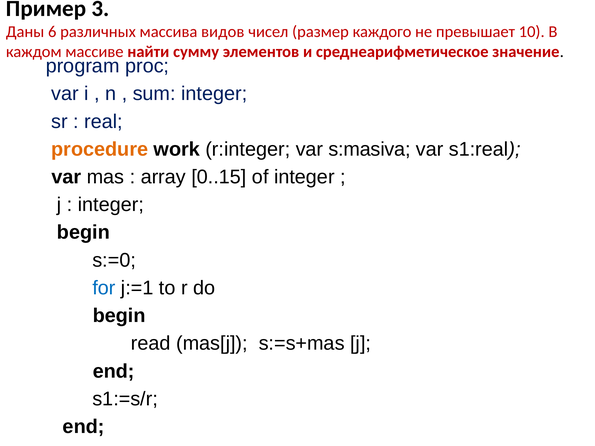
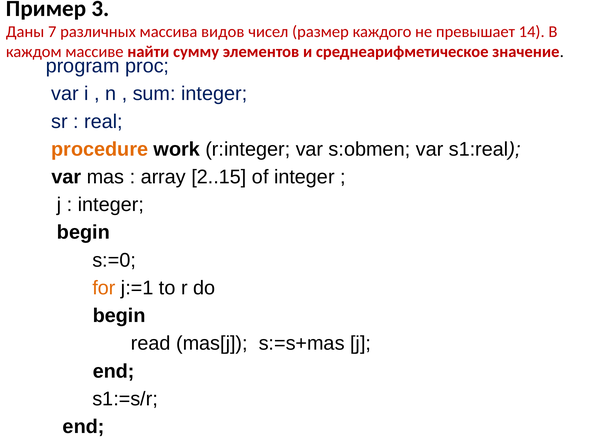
6: 6 -> 7
10: 10 -> 14
s:masiva: s:masiva -> s:obmen
0..15: 0..15 -> 2..15
for colour: blue -> orange
